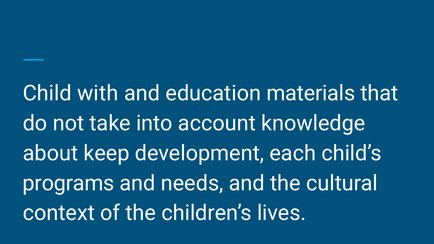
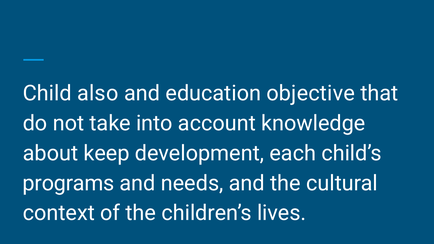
with: with -> also
materials: materials -> objective
